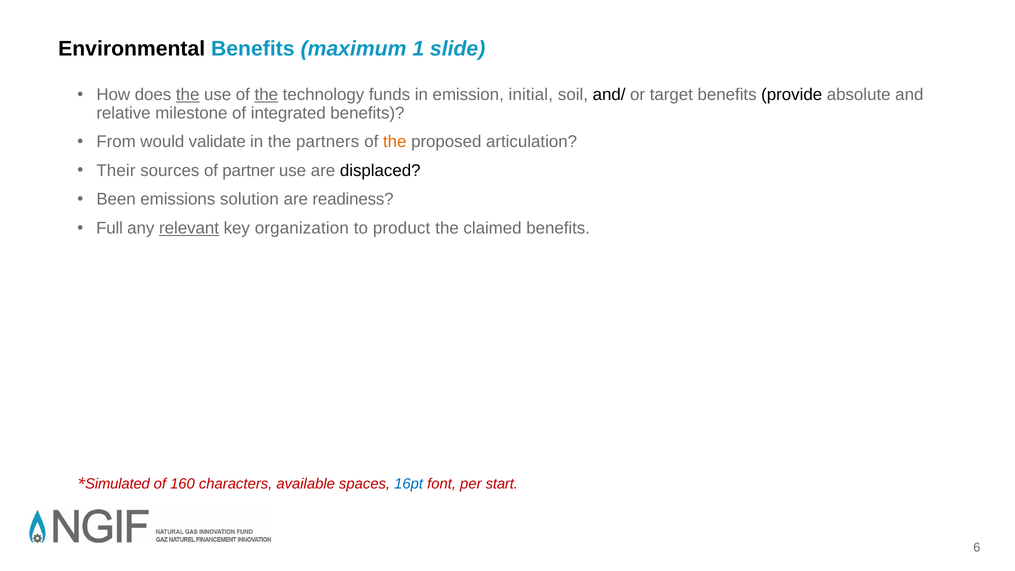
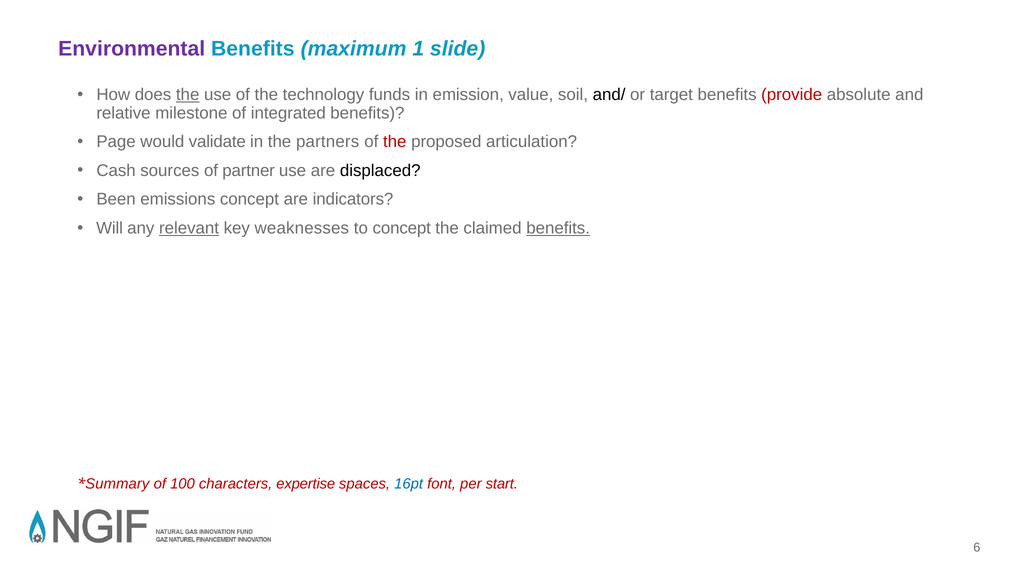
Environmental colour: black -> purple
the at (266, 95) underline: present -> none
initial: initial -> value
provide colour: black -> red
From: From -> Page
the at (395, 142) colour: orange -> red
Their: Their -> Cash
emissions solution: solution -> concept
readiness: readiness -> indicators
Full: Full -> Will
organization: organization -> weaknesses
to product: product -> concept
benefits at (558, 228) underline: none -> present
Simulated: Simulated -> Summary
160: 160 -> 100
available: available -> expertise
